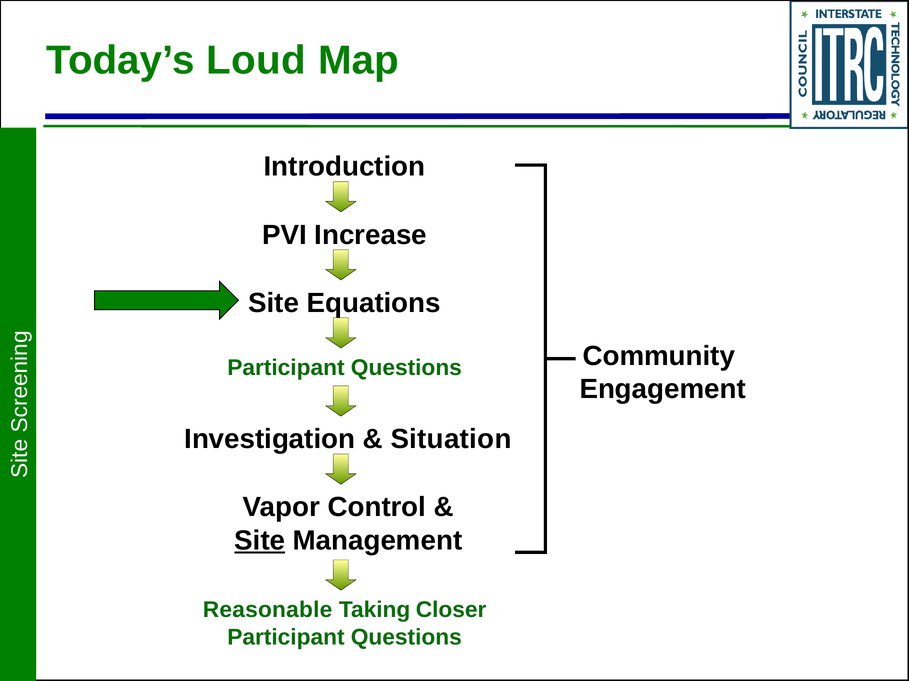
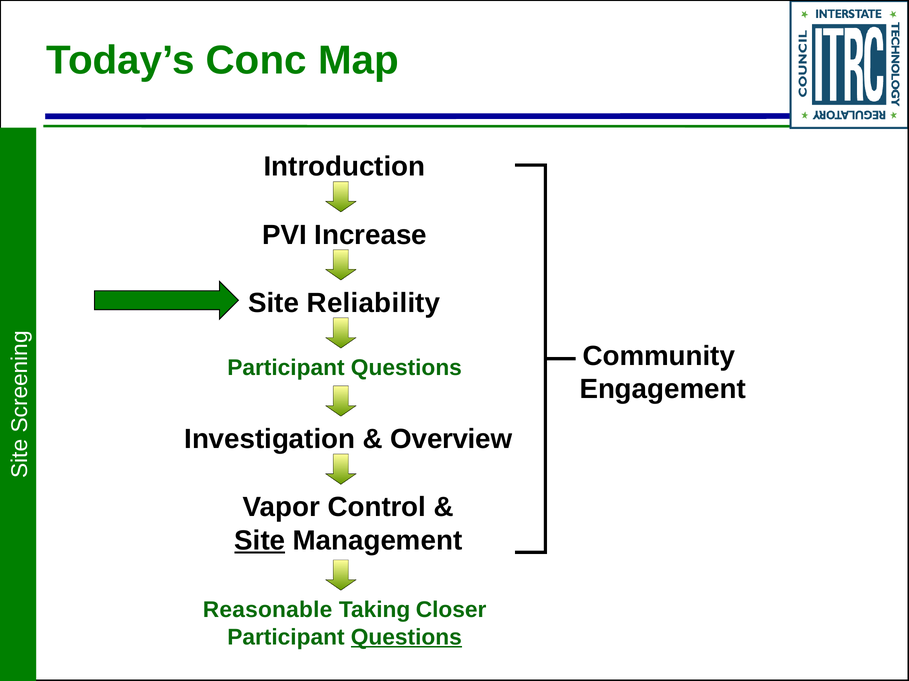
Loud: Loud -> Conc
Equations: Equations -> Reliability
Situation: Situation -> Overview
Questions at (406, 638) underline: none -> present
